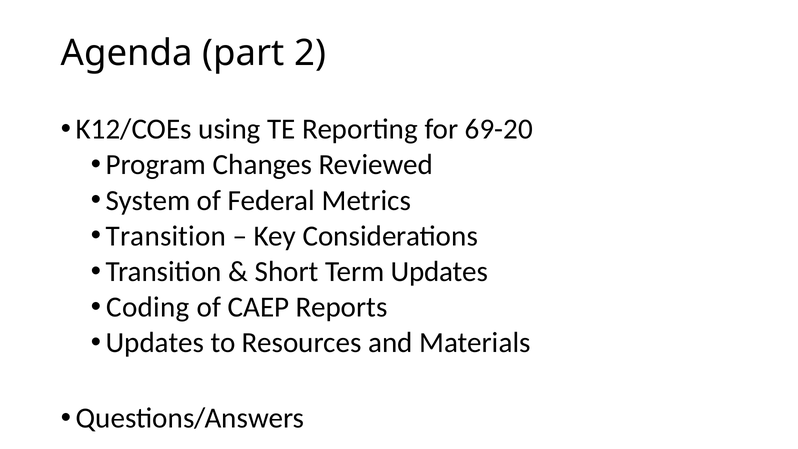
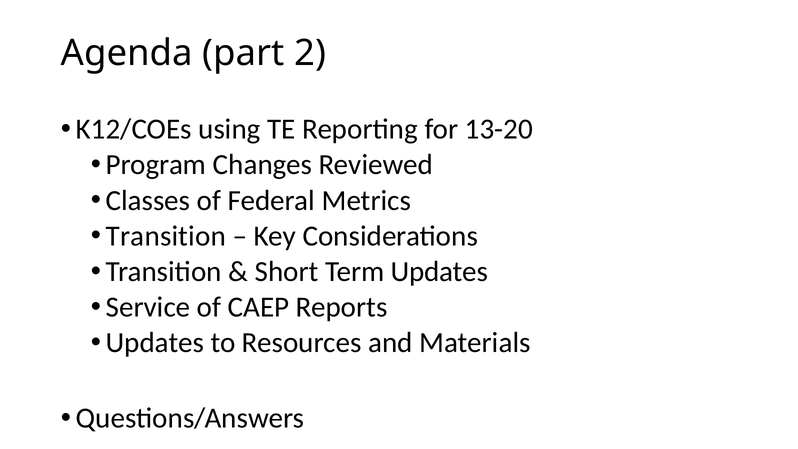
69-20: 69-20 -> 13-20
System: System -> Classes
Coding: Coding -> Service
